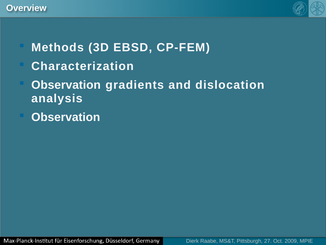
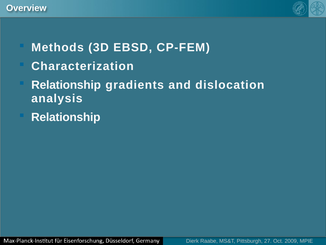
Observation at (66, 85): Observation -> Relationship
Observation at (66, 117): Observation -> Relationship
